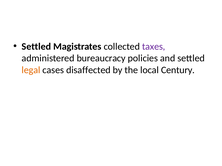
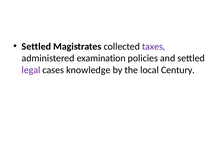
bureaucracy: bureaucracy -> examination
legal colour: orange -> purple
disaffected: disaffected -> knowledge
